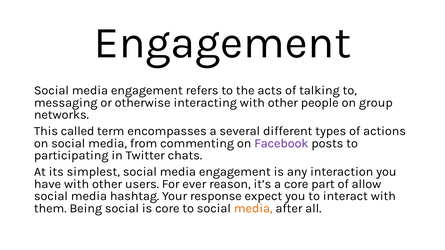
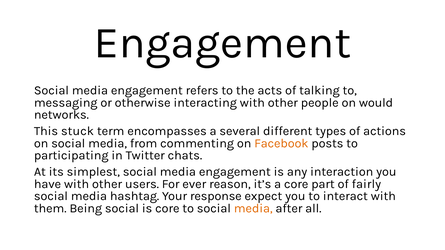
group: group -> would
called: called -> stuck
Facebook colour: purple -> orange
allow: allow -> fairly
